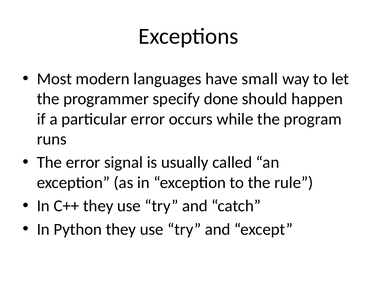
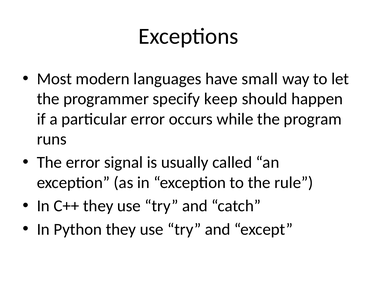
done: done -> keep
